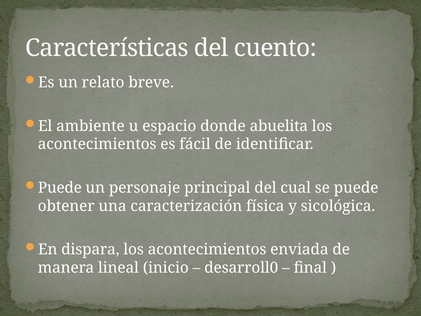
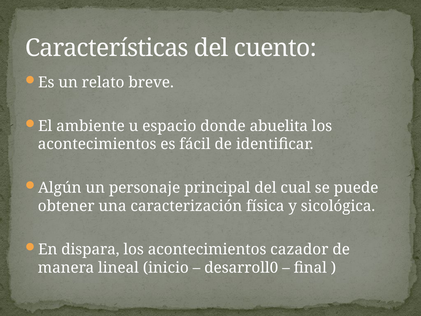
Puede at (60, 188): Puede -> Algún
enviada: enviada -> cazador
